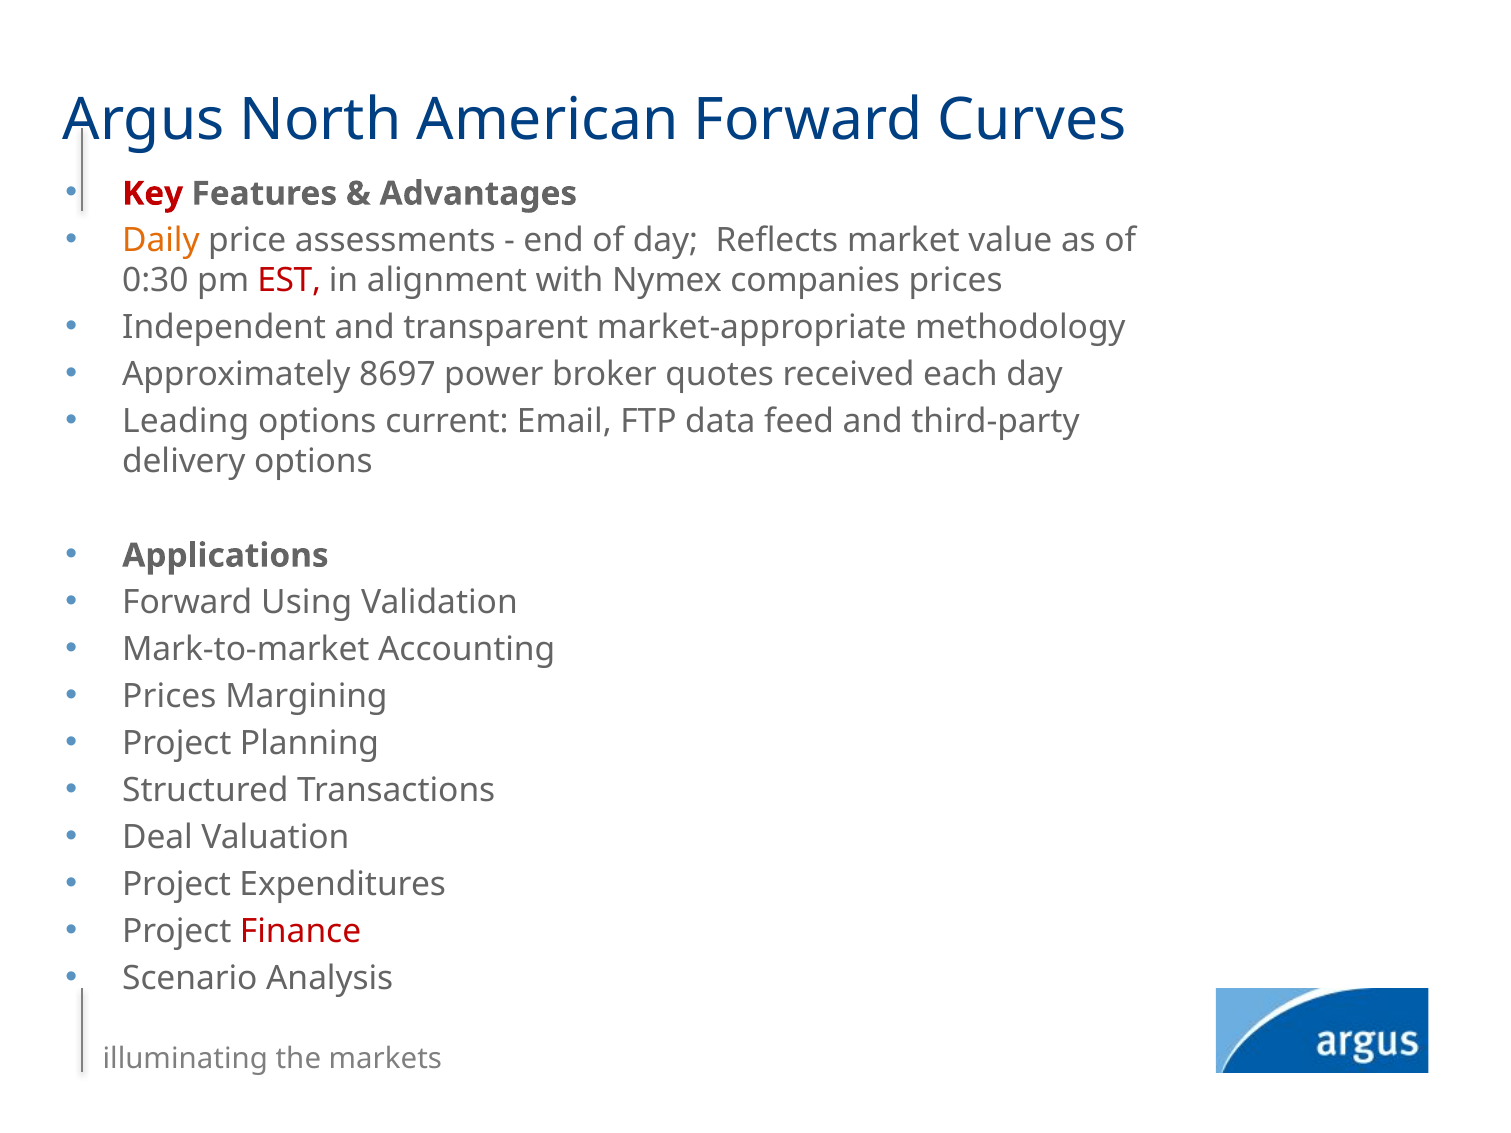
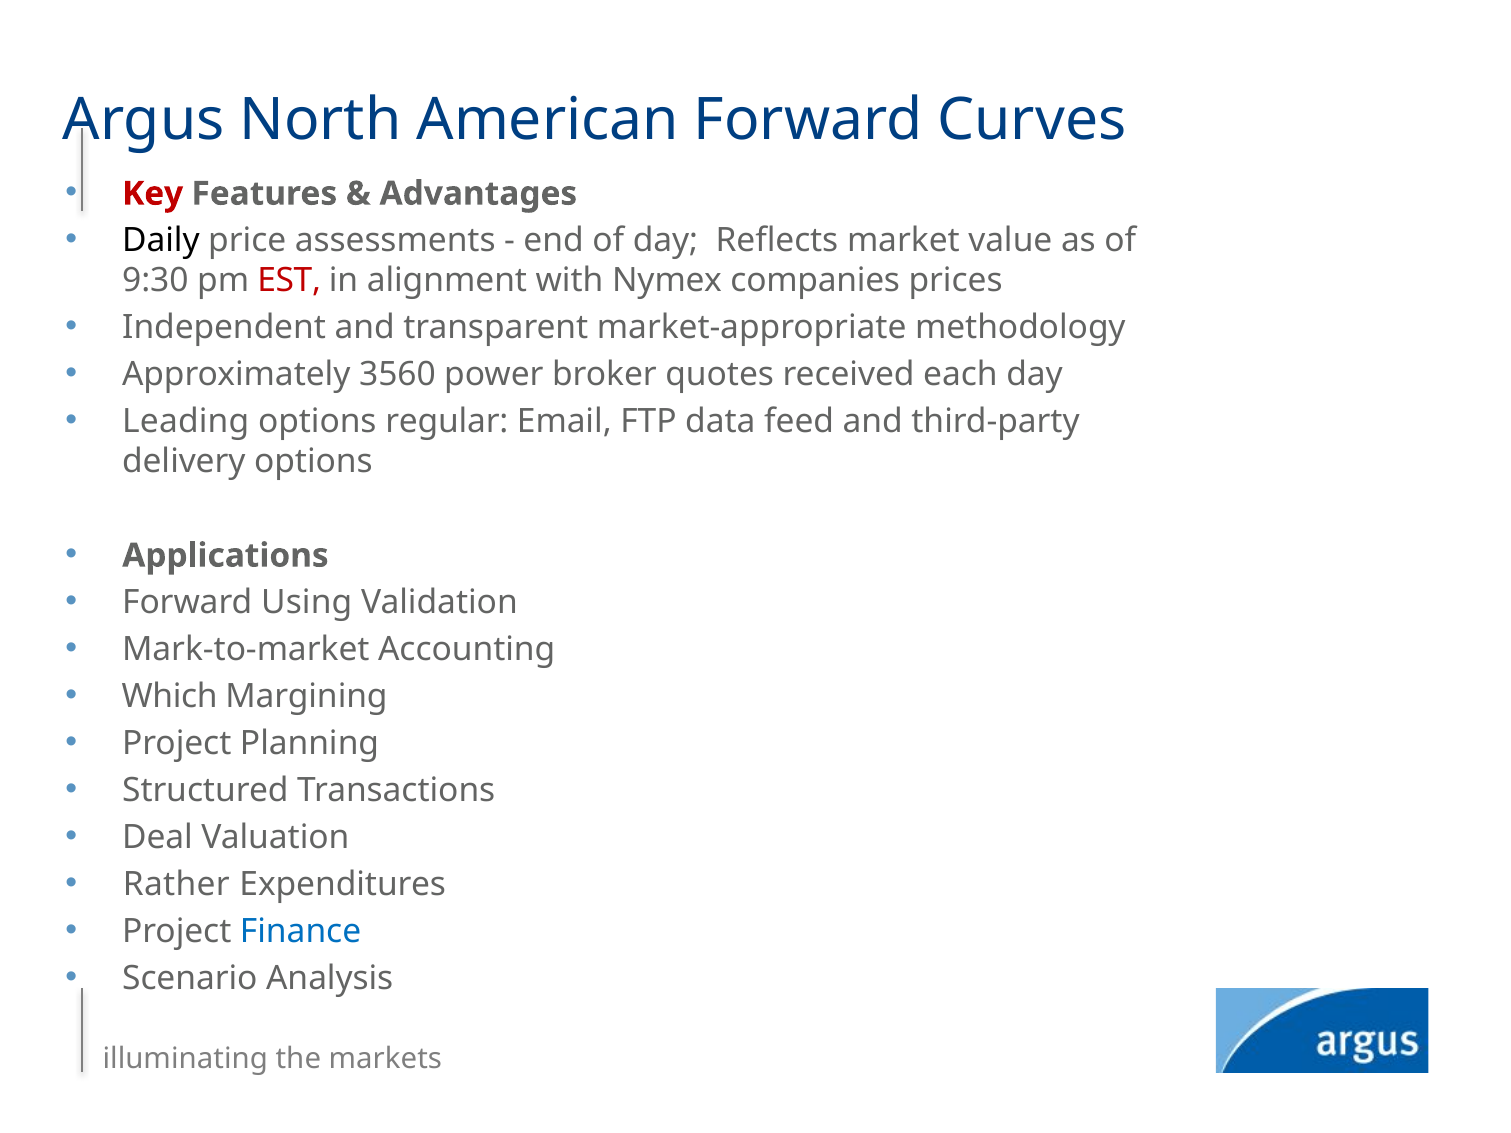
Daily colour: orange -> black
0:30: 0:30 -> 9:30
8697: 8697 -> 3560
current: current -> regular
Prices at (169, 697): Prices -> Which
Project at (177, 884): Project -> Rather
Finance colour: red -> blue
